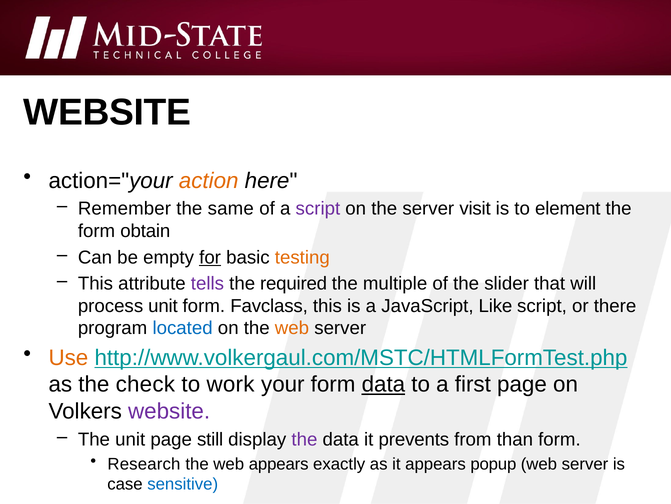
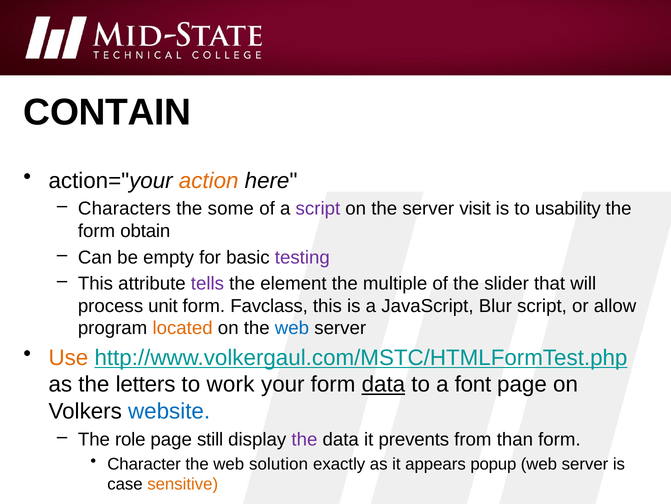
WEBSITE at (107, 112): WEBSITE -> CONTAIN
Remember: Remember -> Characters
same: same -> some
element: element -> usability
for underline: present -> none
testing colour: orange -> purple
required: required -> element
Like: Like -> Blur
there: there -> allow
located colour: blue -> orange
web at (292, 328) colour: orange -> blue
check: check -> letters
first: first -> font
website at (169, 411) colour: purple -> blue
The unit: unit -> role
Research: Research -> Character
web appears: appears -> solution
sensitive colour: blue -> orange
